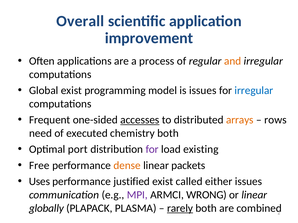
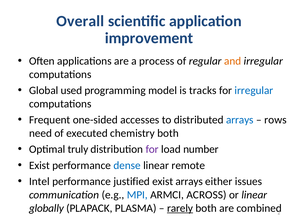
Global exist: exist -> used
is issues: issues -> tracks
accesses underline: present -> none
arrays at (240, 120) colour: orange -> blue
port: port -> truly
existing: existing -> number
Free at (39, 166): Free -> Exist
dense colour: orange -> blue
packets: packets -> remote
Uses: Uses -> Intel
exist called: called -> arrays
MPI colour: purple -> blue
WRONG: WRONG -> ACROSS
